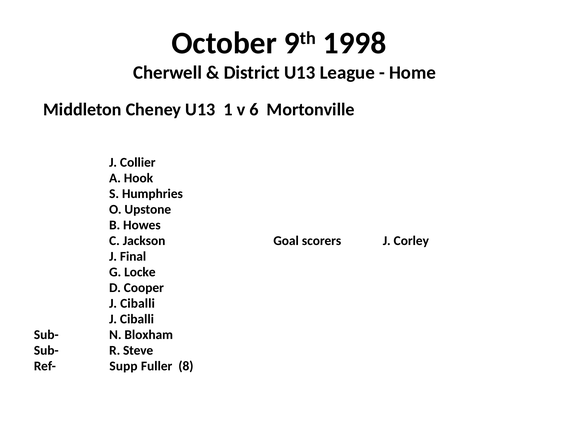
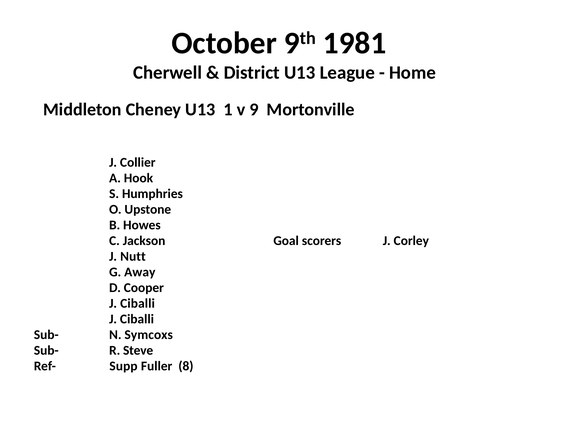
1998: 1998 -> 1981
6: 6 -> 9
Final: Final -> Nutt
Locke: Locke -> Away
Bloxham: Bloxham -> Symcoxs
